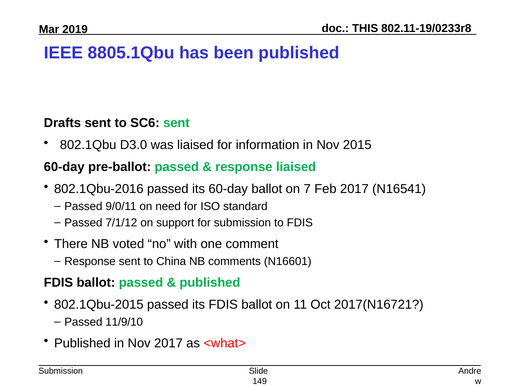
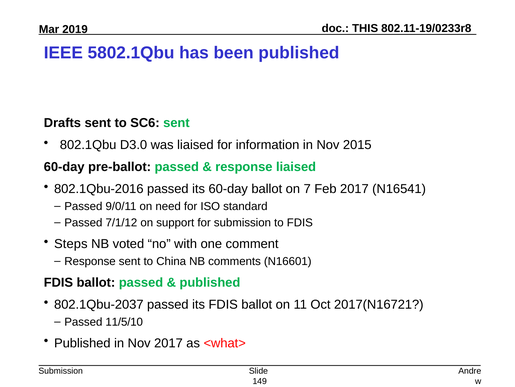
8805.1Qbu: 8805.1Qbu -> 5802.1Qbu
There: There -> Steps
802.1Qbu-2015: 802.1Qbu-2015 -> 802.1Qbu-2037
11/9/10: 11/9/10 -> 11/5/10
